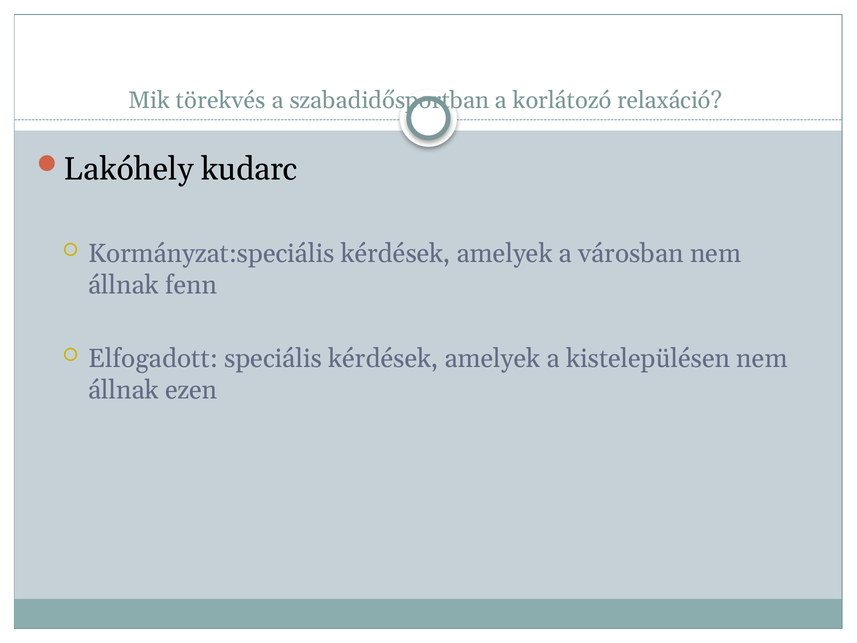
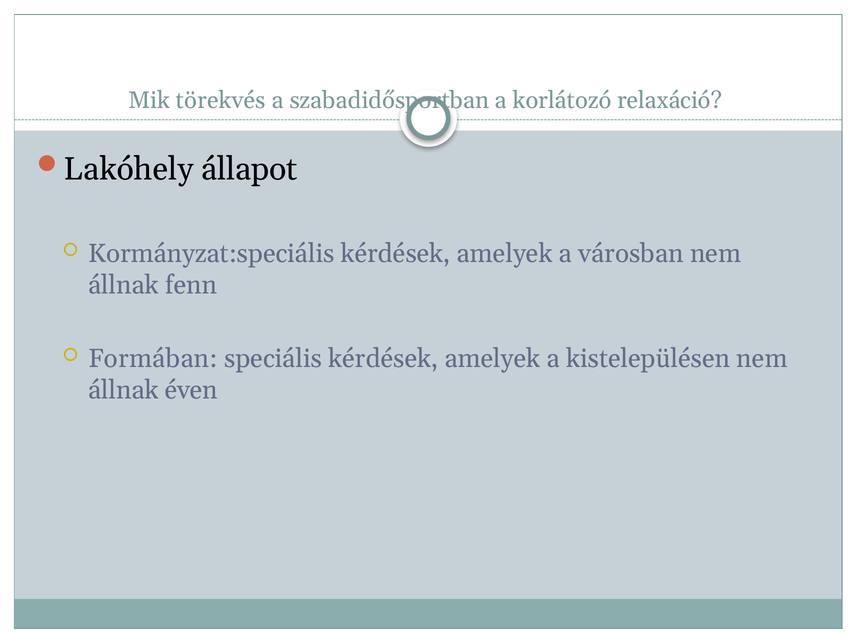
kudarc: kudarc -> állapot
Elfogadott: Elfogadott -> Formában
ezen: ezen -> éven
